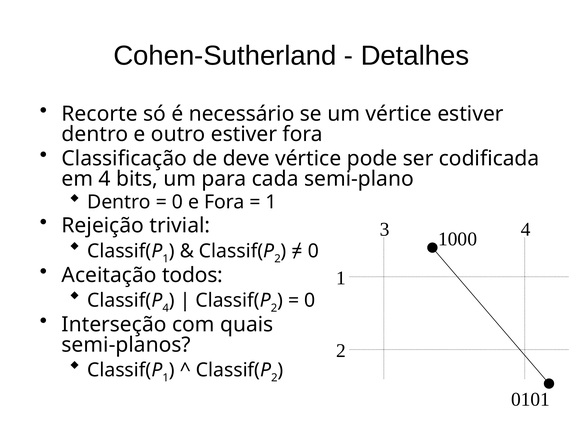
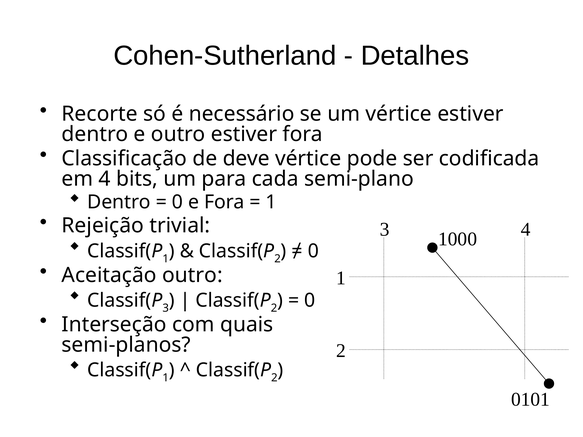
Aceitação todos: todos -> outro
4 at (166, 308): 4 -> 3
